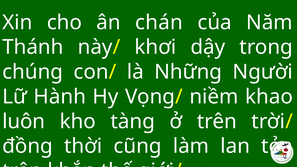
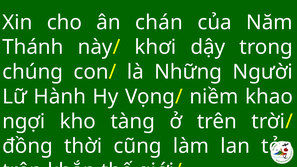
luôn: luôn -> ngợi
